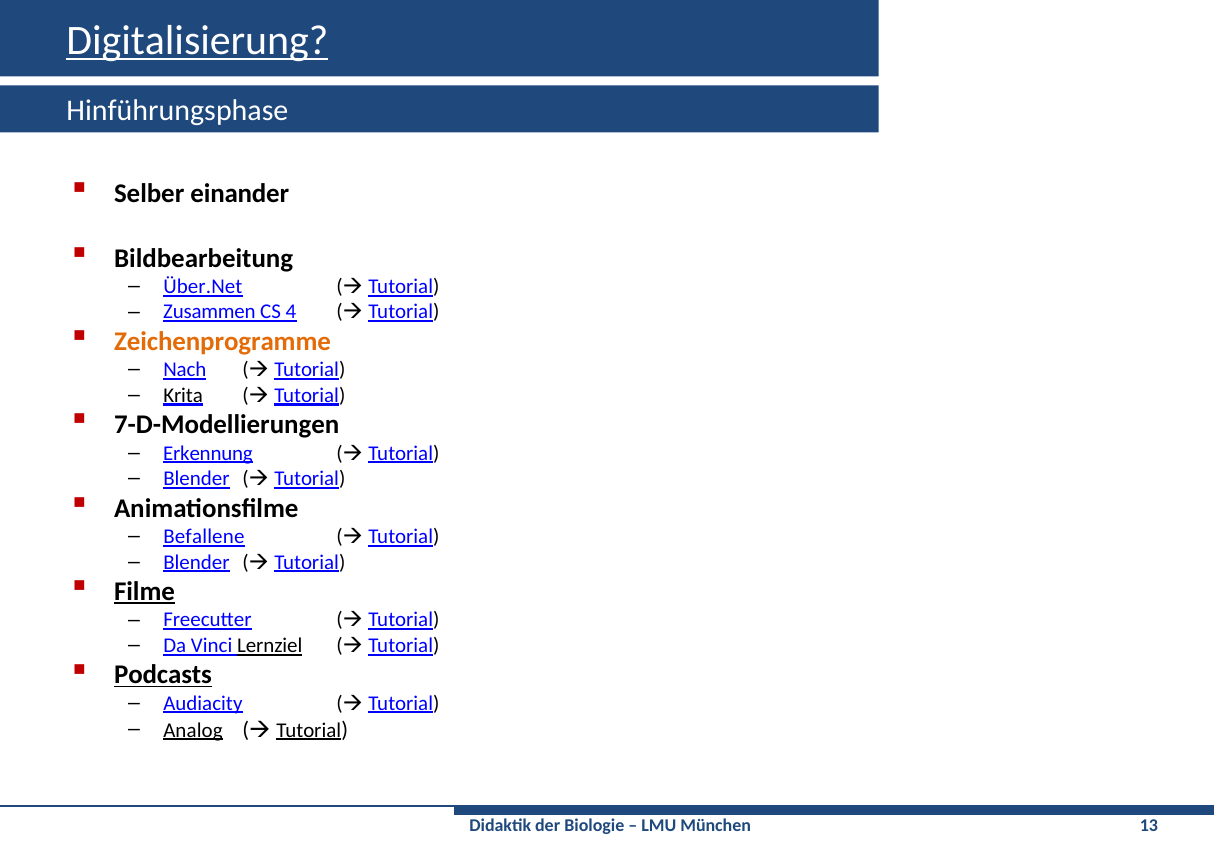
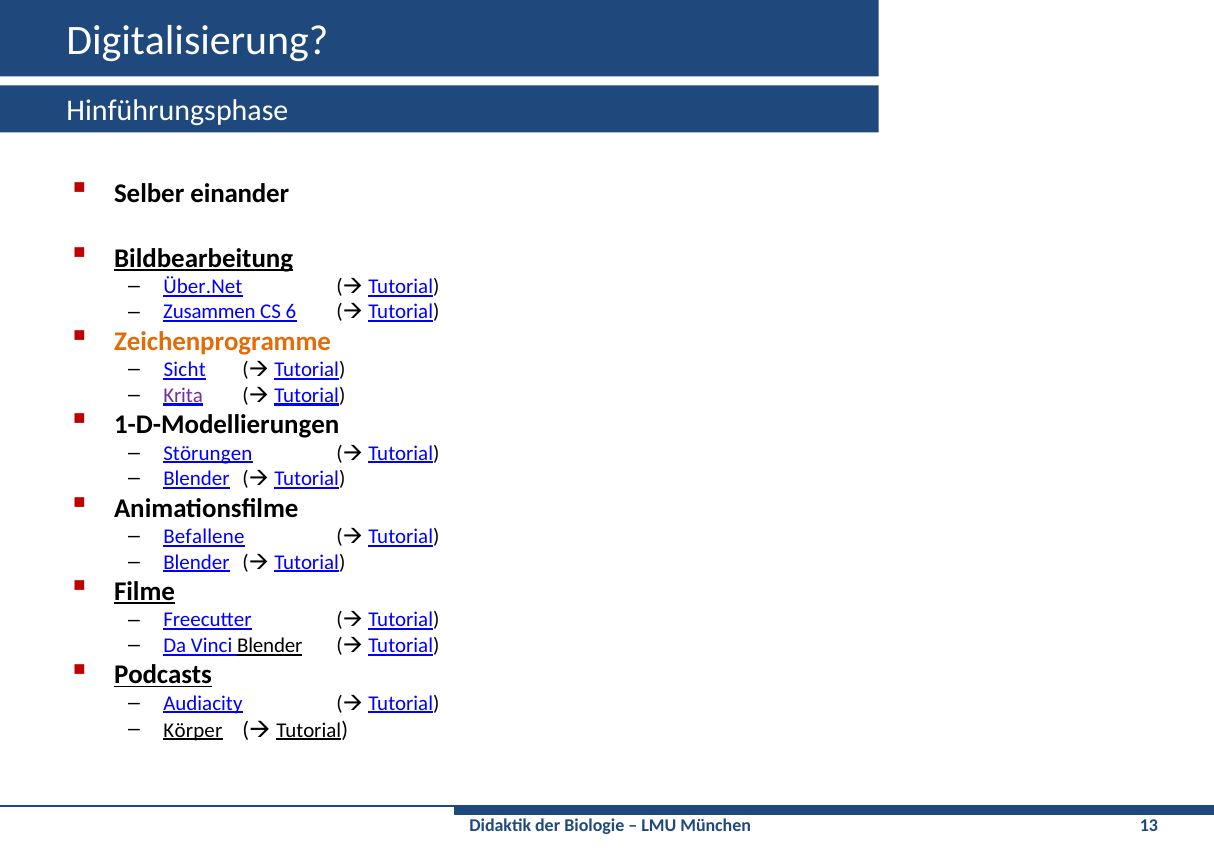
Digitalisierung underline: present -> none
Bildbearbeitung underline: none -> present
4: 4 -> 6
Nach: Nach -> Sicht
Krita colour: black -> purple
7-D-Modellierungen: 7-D-Modellierungen -> 1-D-Modellierungen
Erkennung: Erkennung -> Störungen
Vinci Lernziel: Lernziel -> Blender
Analog: Analog -> Körper
